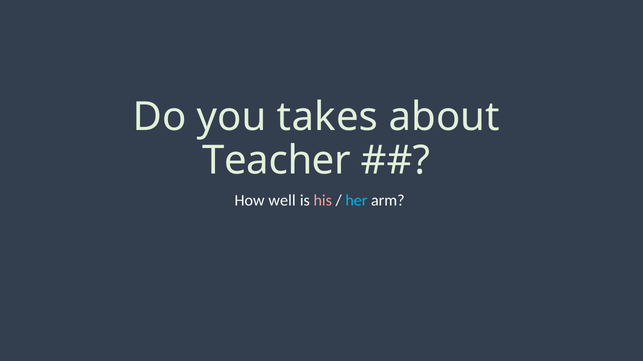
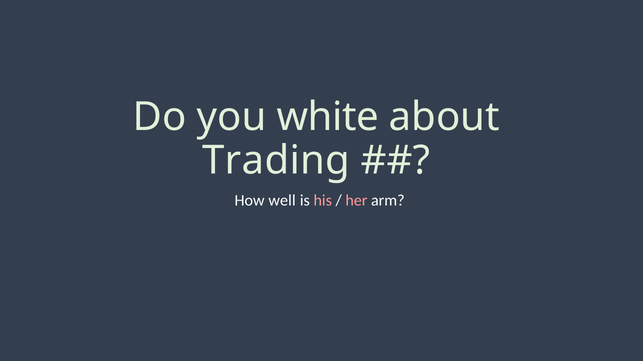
takes: takes -> white
Teacher: Teacher -> Trading
her colour: light blue -> pink
